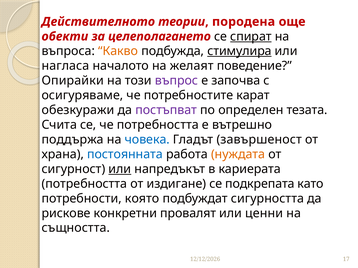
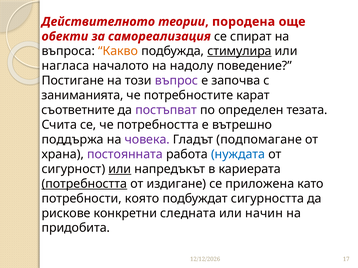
целеполагането: целеполагането -> самореализация
спират underline: present -> none
желаят: желаят -> надолу
Опирайки: Опирайки -> Постигане
осигуряваме: осигуряваме -> заниманията
обезкуражи: обезкуражи -> съответните
човека colour: blue -> purple
завършеност: завършеност -> подпомагане
постоянната colour: blue -> purple
нуждата colour: orange -> blue
потребността at (84, 184) underline: none -> present
подкрепата: подкрепата -> приложена
провалят: провалят -> следната
ценни: ценни -> начин
същността: същността -> придобита
